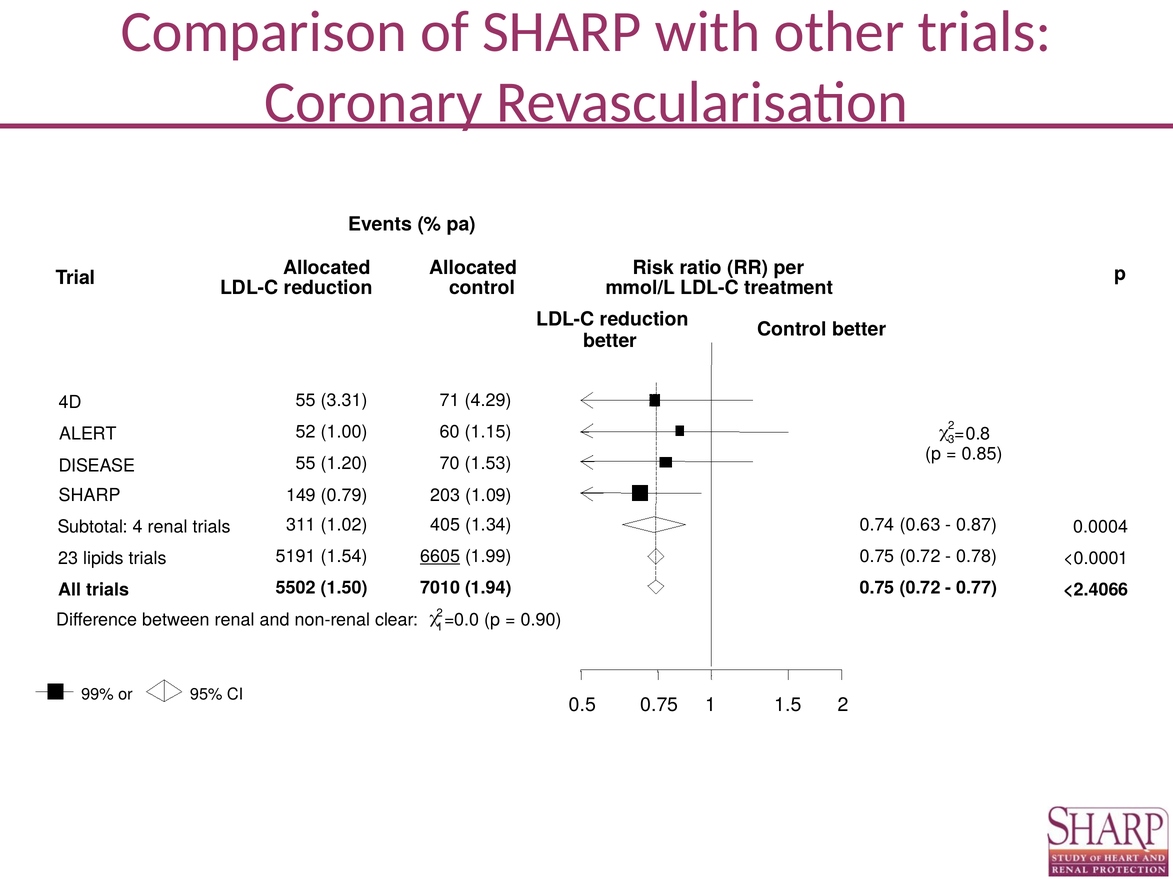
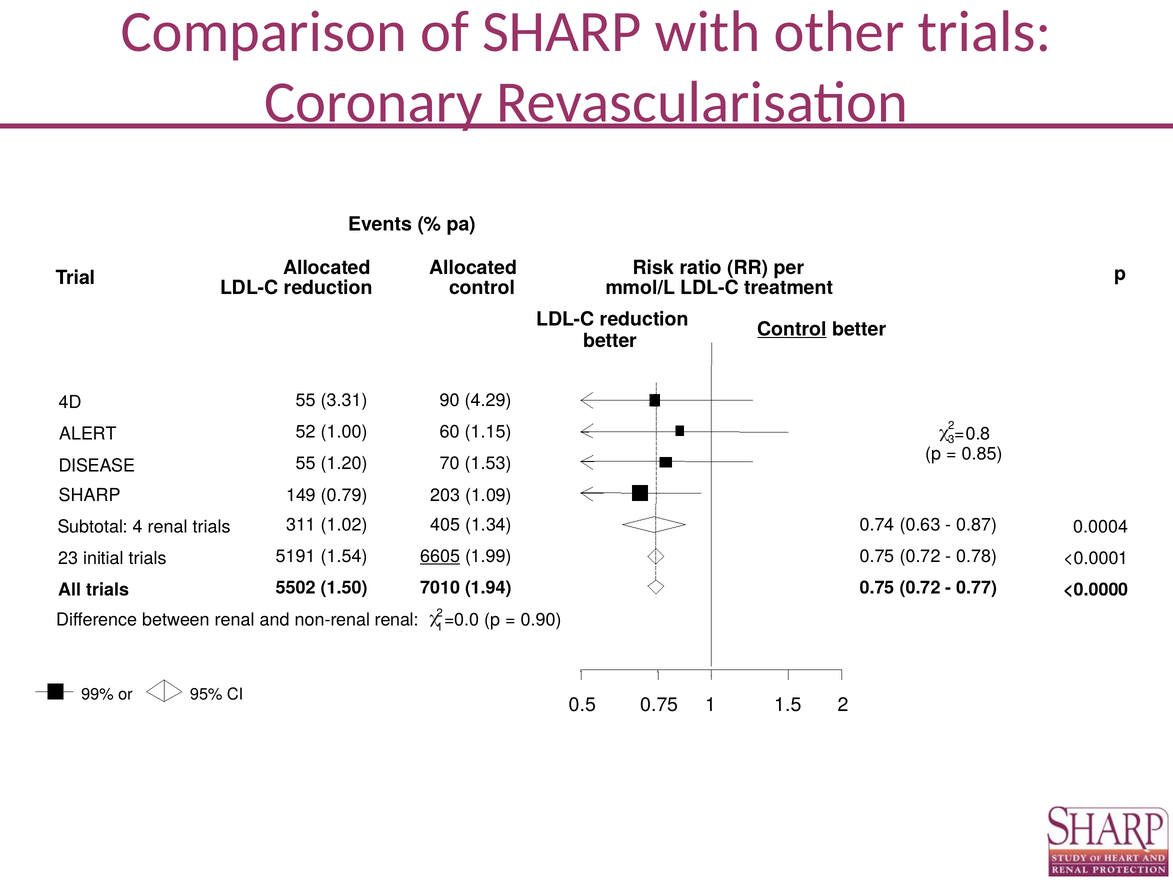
Control at (792, 329) underline: none -> present
71: 71 -> 90
lipids: lipids -> initial
<2.4066: <2.4066 -> <0.0000
non-renal clear: clear -> renal
